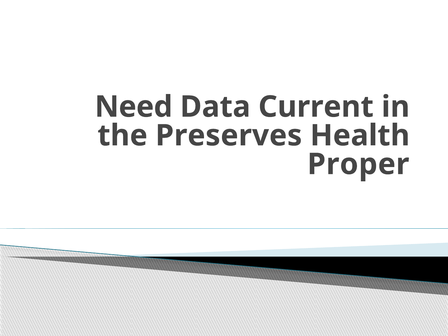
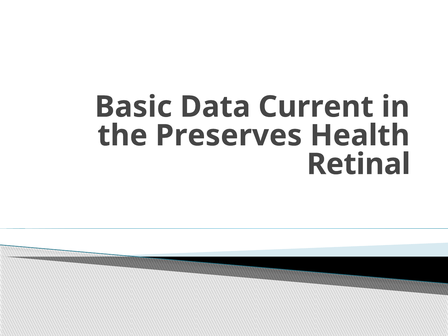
Need: Need -> Basic
Proper: Proper -> Retinal
